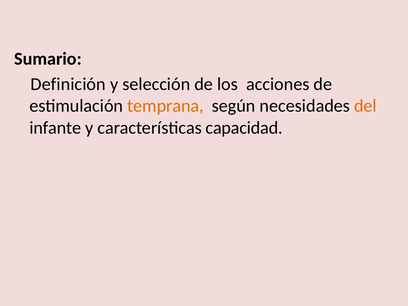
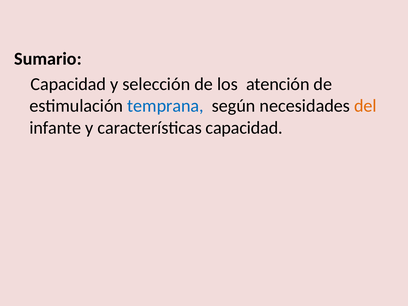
Definición at (68, 84): Definición -> Capacidad
acciones: acciones -> atención
temprana colour: orange -> blue
